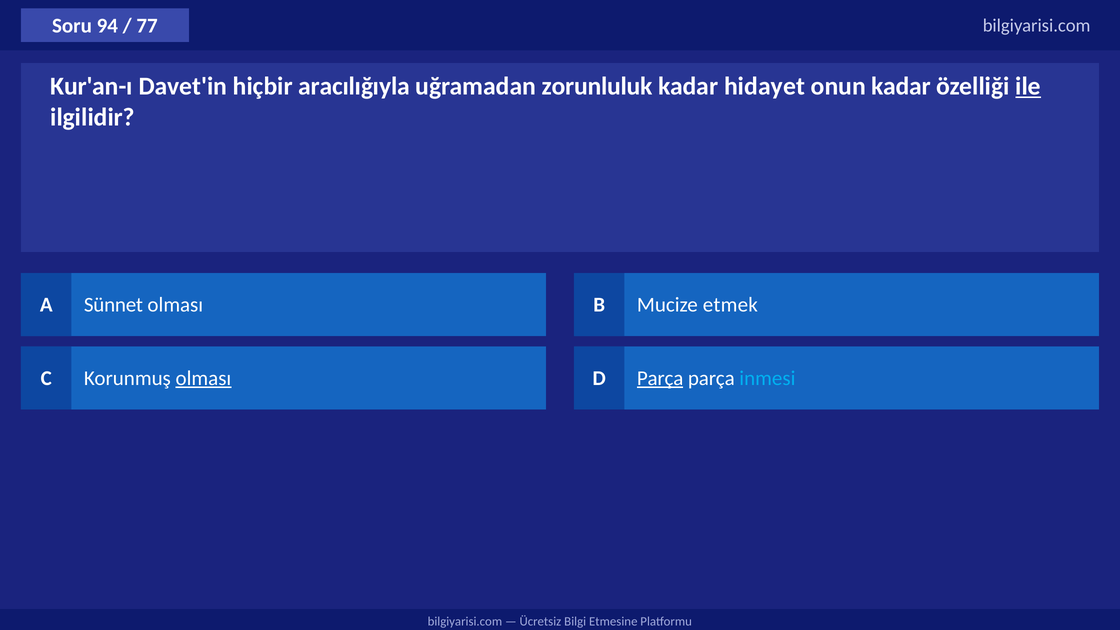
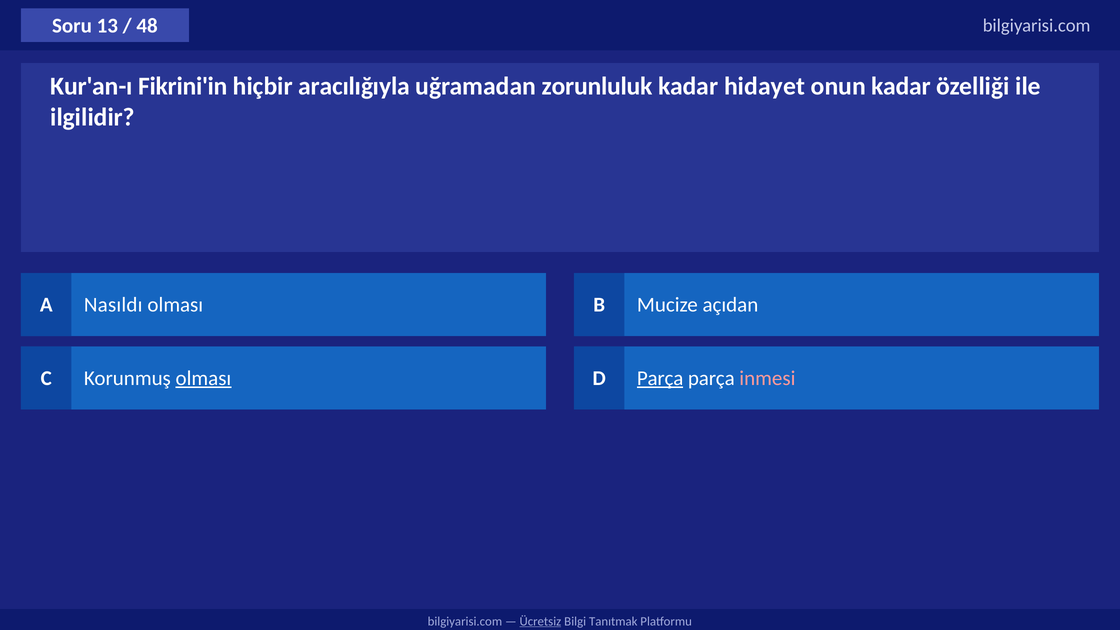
94: 94 -> 13
77: 77 -> 48
Davet'in: Davet'in -> Fikrini'in
ile underline: present -> none
Sünnet: Sünnet -> Nasıldı
etmek: etmek -> açıdan
inmesi colour: light blue -> pink
Ücretsiz underline: none -> present
Etmesine: Etmesine -> Tanıtmak
